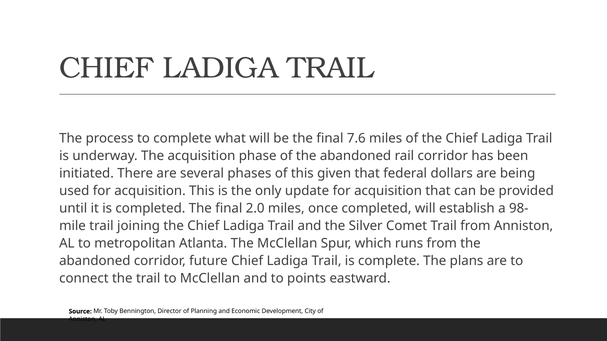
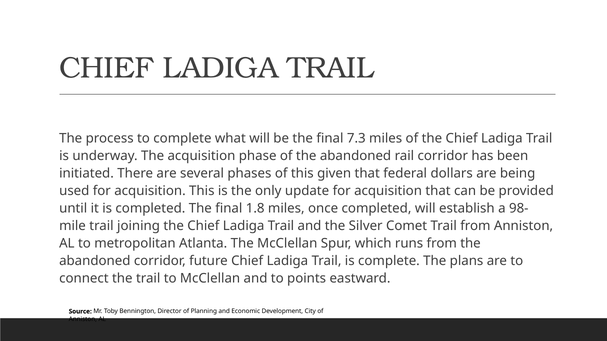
7.6: 7.6 -> 7.3
2.0: 2.0 -> 1.8
